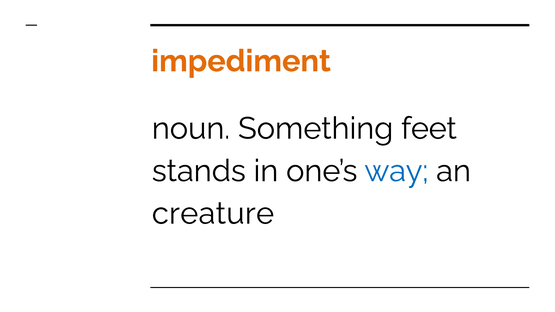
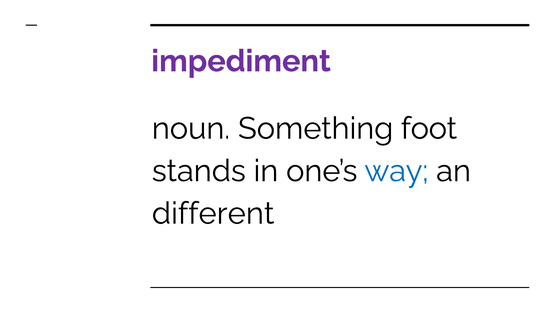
impediment colour: orange -> purple
feet: feet -> foot
creature: creature -> different
